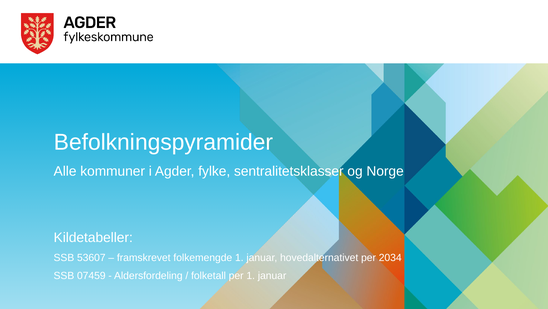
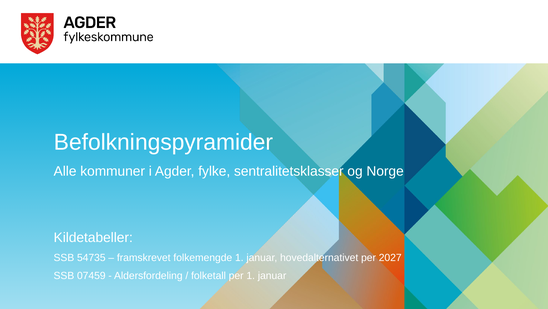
53607: 53607 -> 54735
2034: 2034 -> 2027
